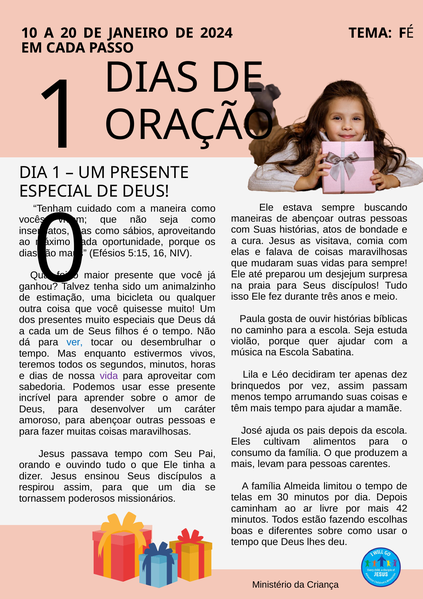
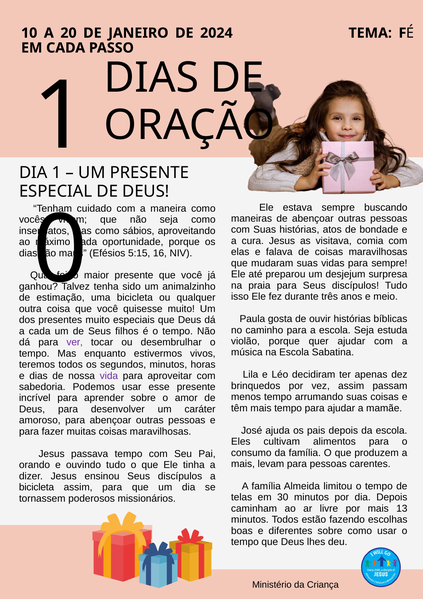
ver colour: blue -> purple
respirou at (37, 487): respirou -> bicicleta
42: 42 -> 13
